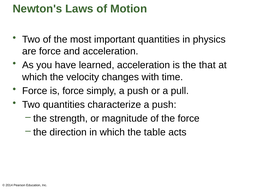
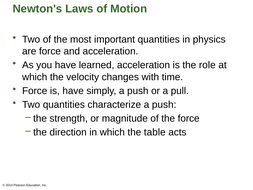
that: that -> role
is force: force -> have
